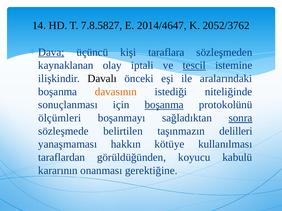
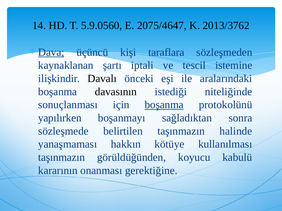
7.8.5827: 7.8.5827 -> 5.9.0560
2014/4647: 2014/4647 -> 2075/4647
2052/3762: 2052/3762 -> 2013/3762
olay: olay -> şartı
tescil underline: present -> none
davasının colour: orange -> black
ölçümleri: ölçümleri -> yapılırken
sonra underline: present -> none
delilleri: delilleri -> halinde
taraflardan at (62, 158): taraflardan -> taşınmazın
